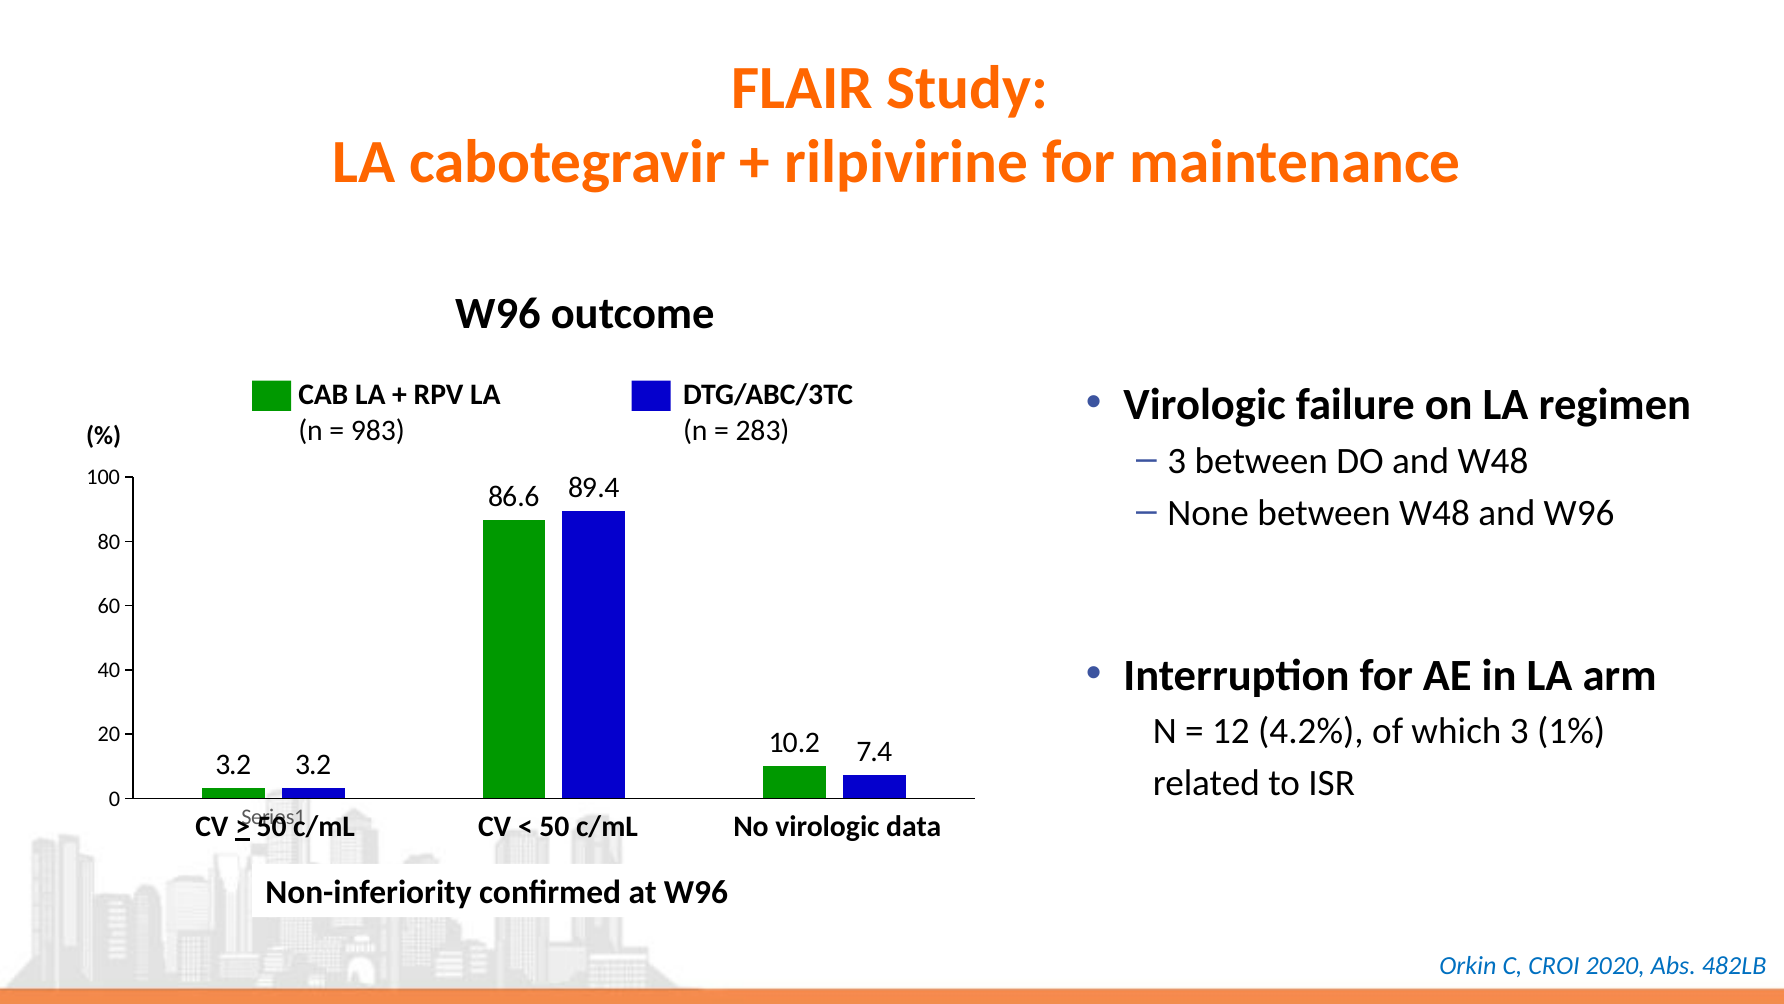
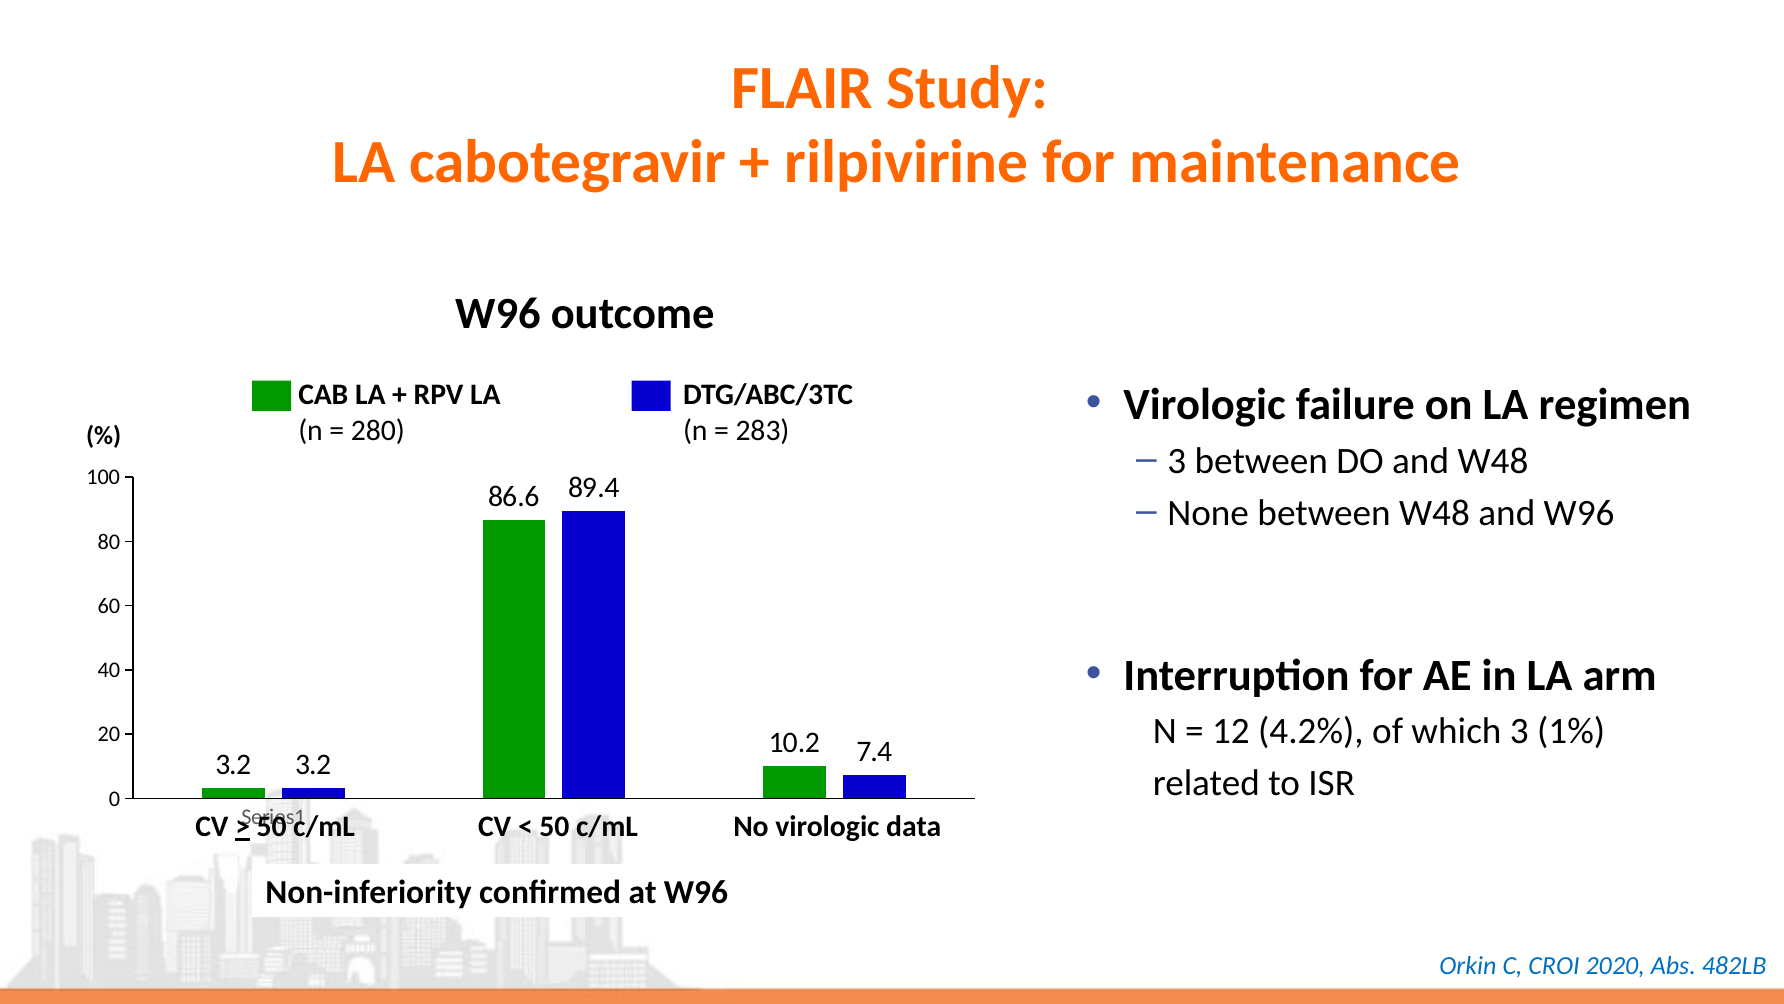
983: 983 -> 280
